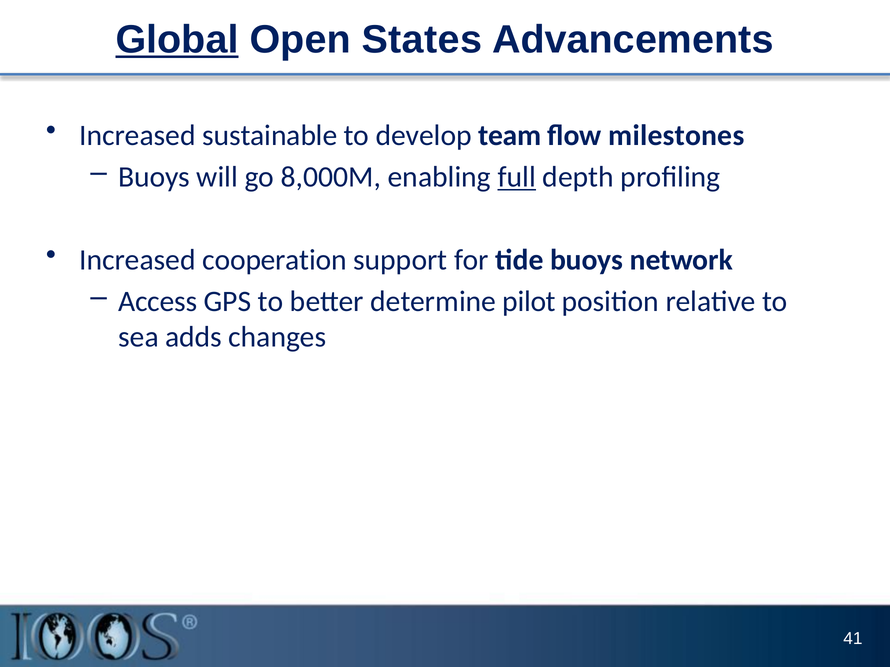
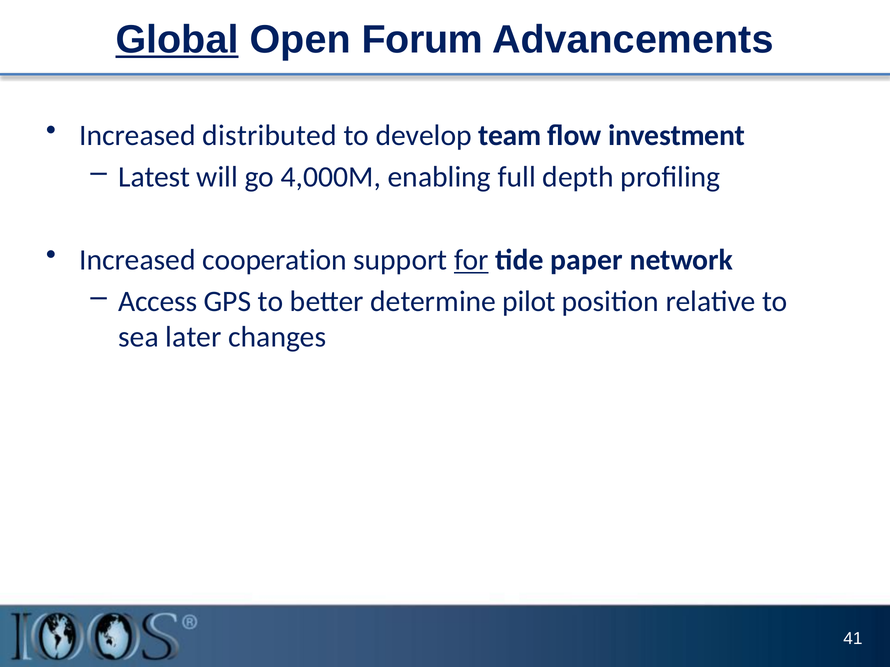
States: States -> Forum
sustainable: sustainable -> distributed
milestones: milestones -> investment
Buoys at (154, 177): Buoys -> Latest
8,000M: 8,000M -> 4,000M
full underline: present -> none
for underline: none -> present
tide buoys: buoys -> paper
adds: adds -> later
